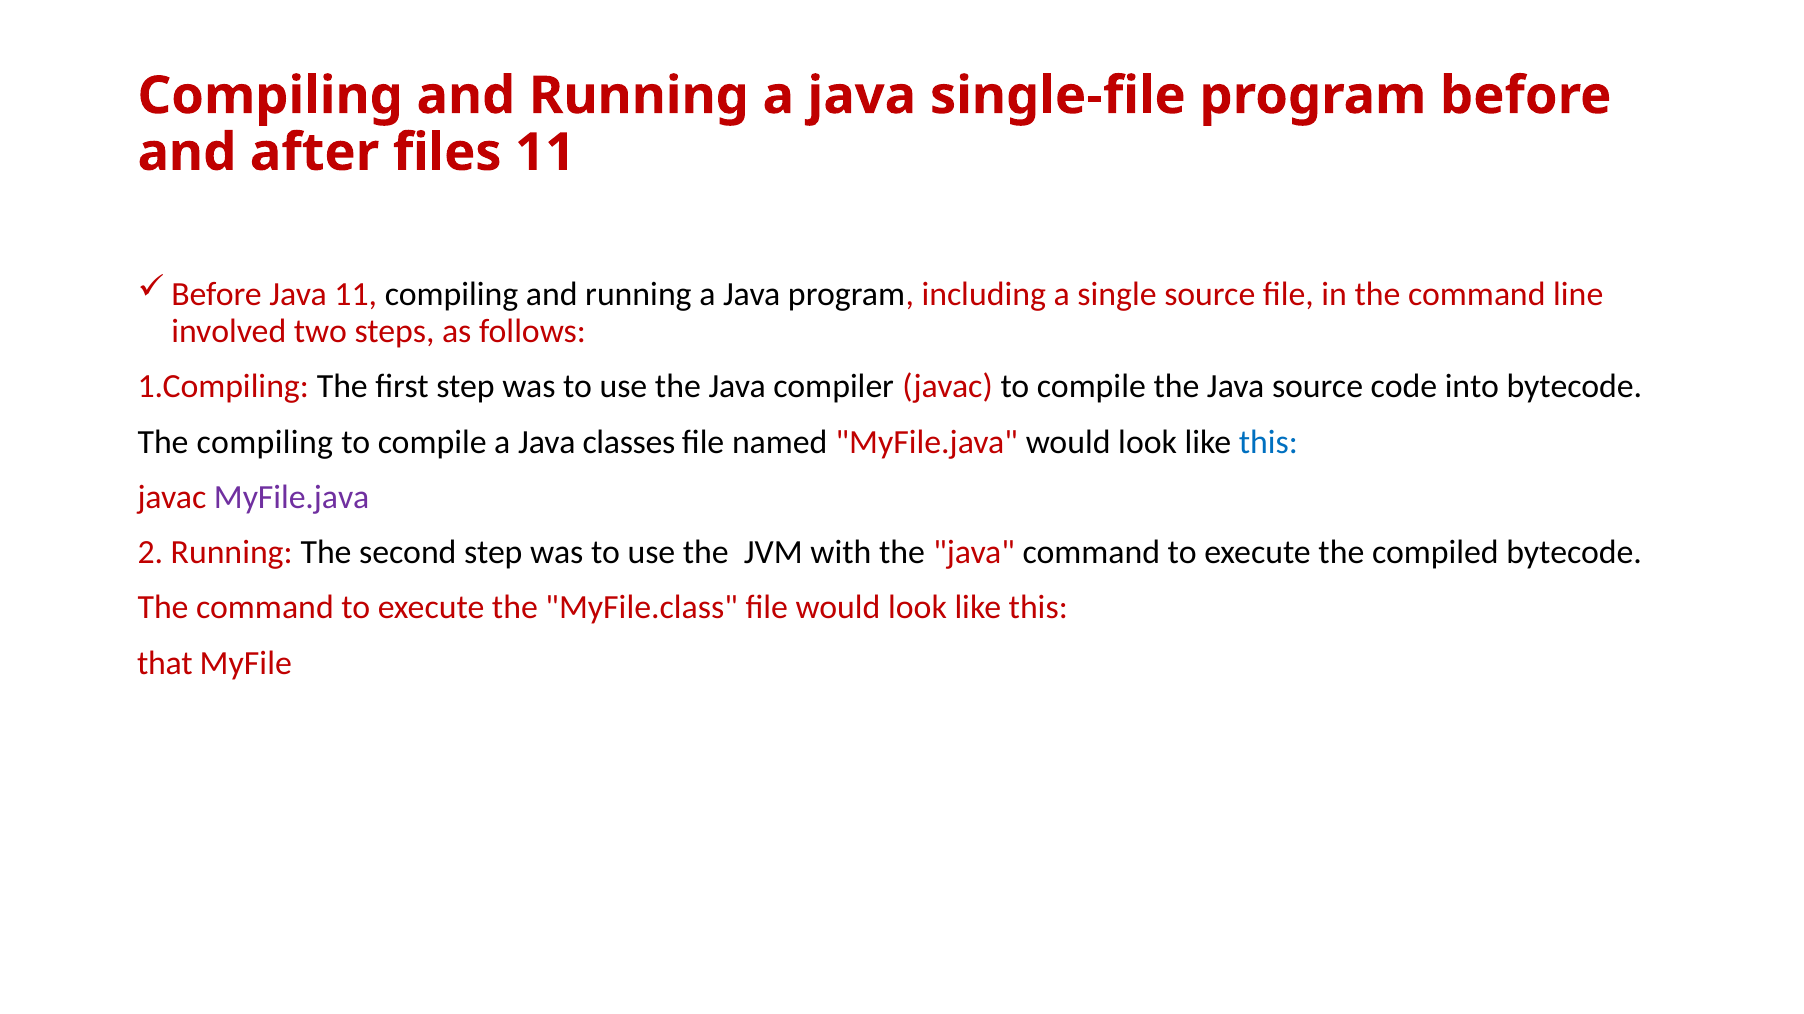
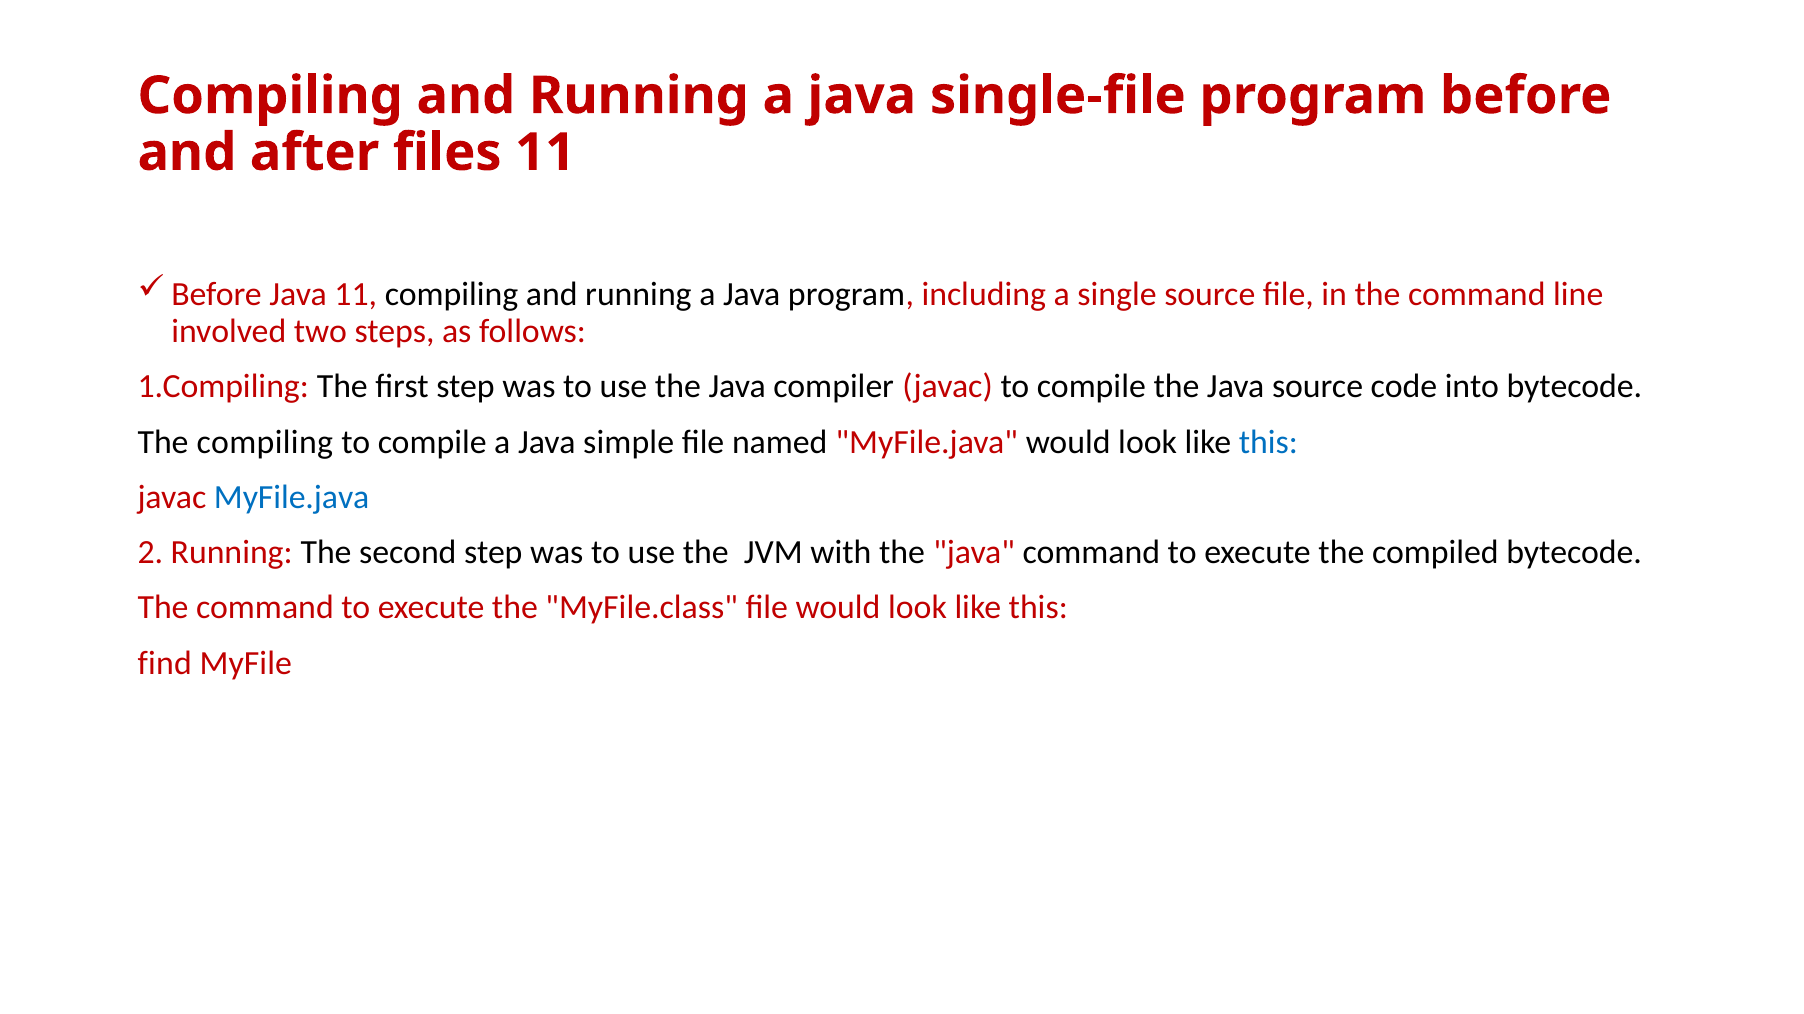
classes: classes -> simple
MyFile.java at (292, 498) colour: purple -> blue
that: that -> find
